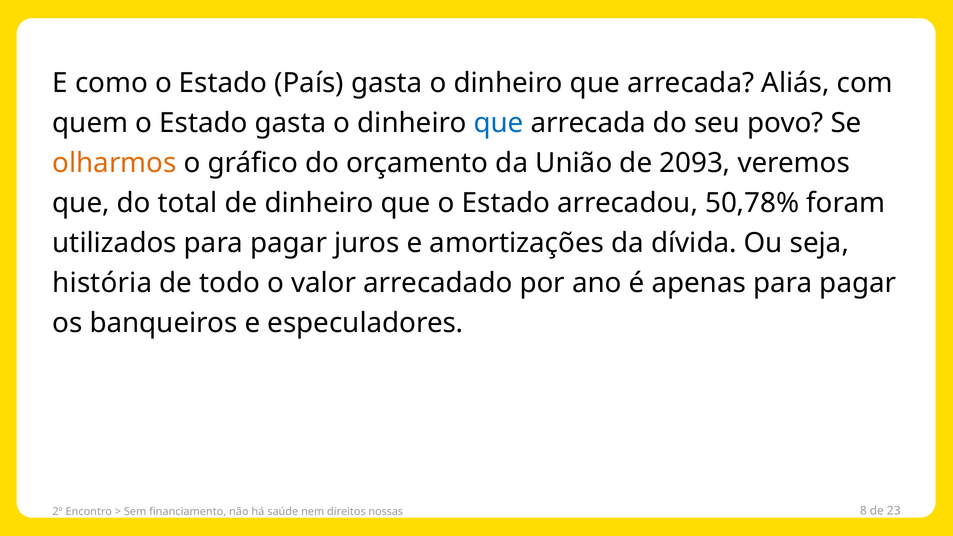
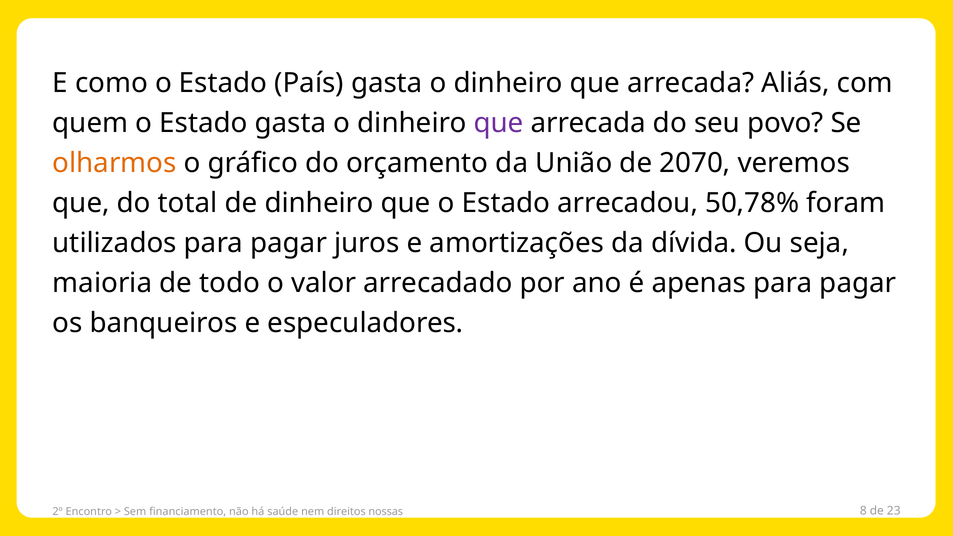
que at (499, 123) colour: blue -> purple
2093: 2093 -> 2070
história: história -> maioria
